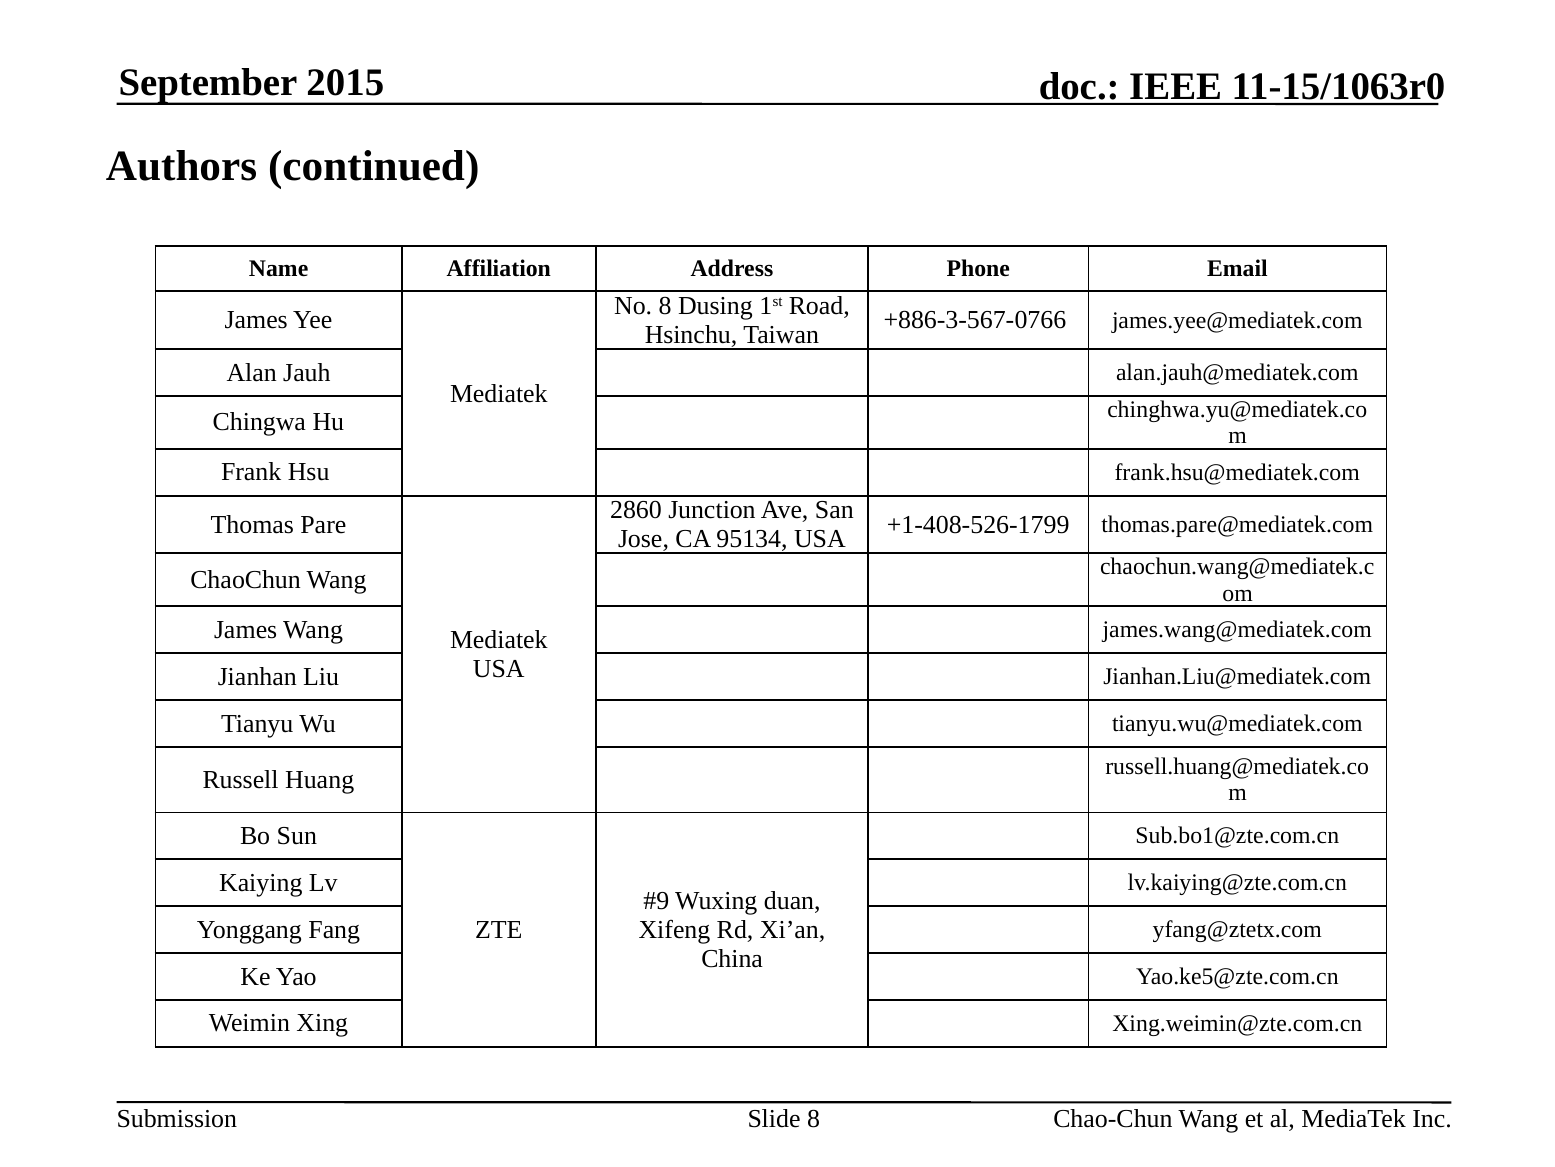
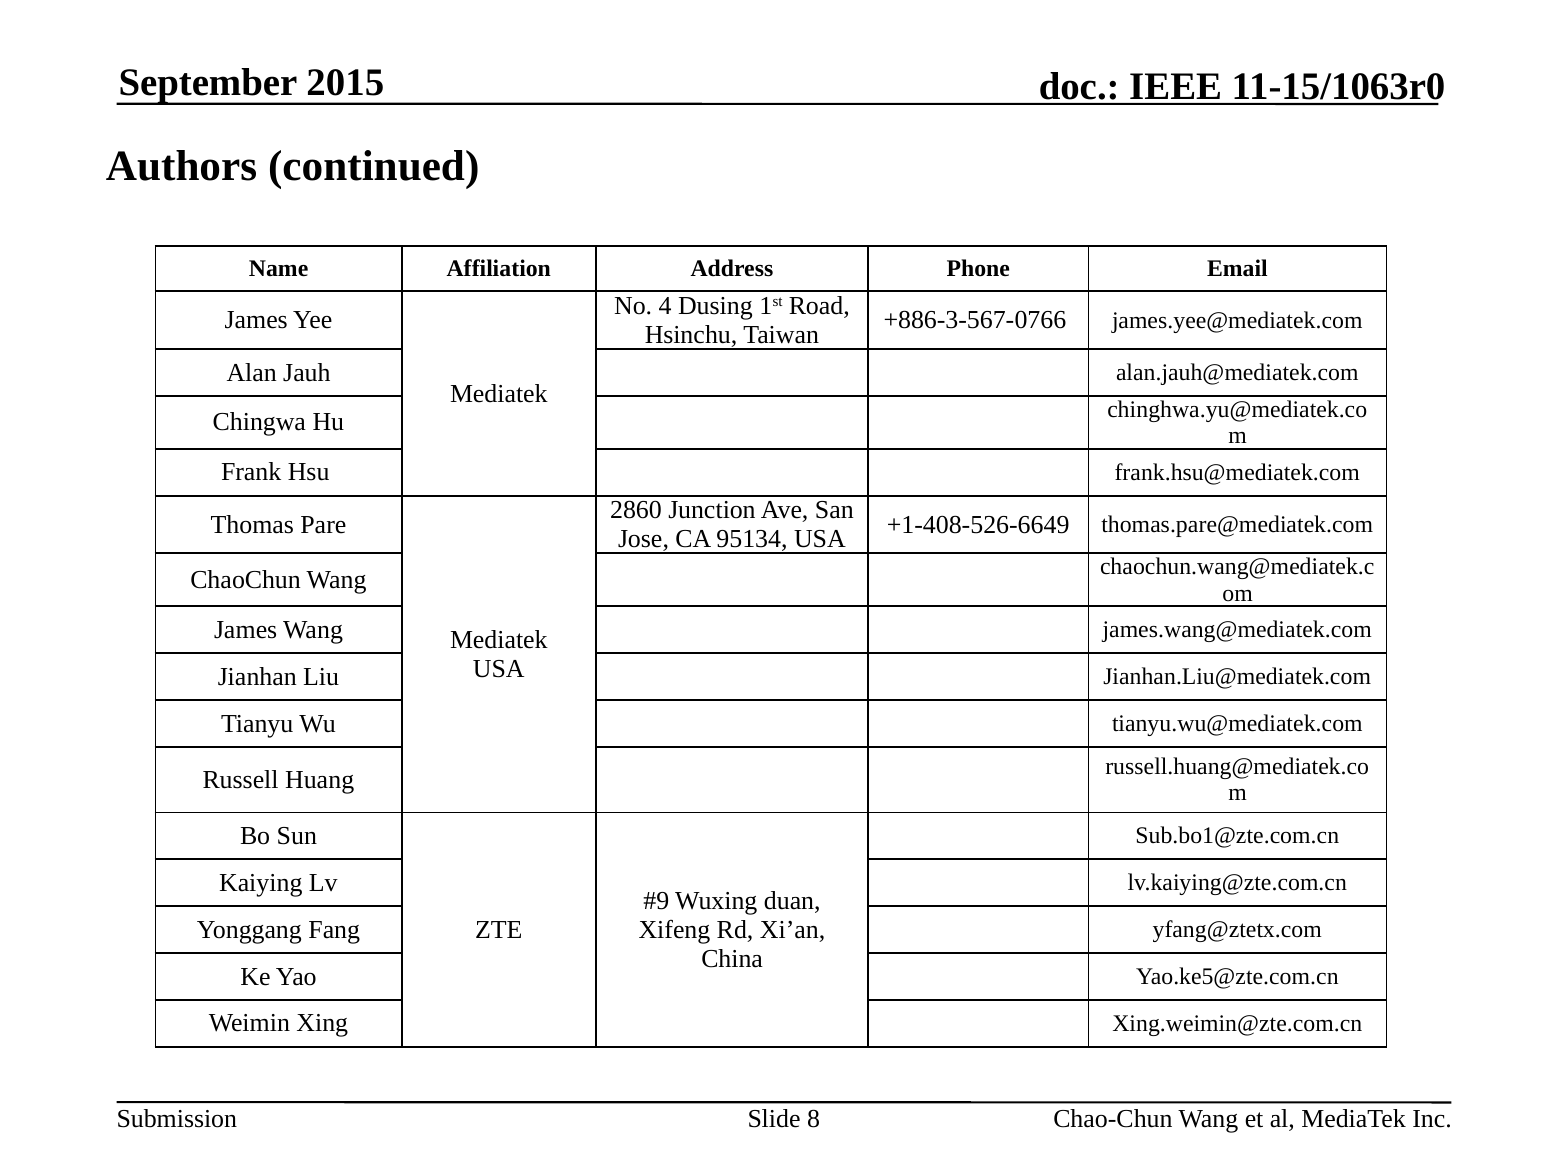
No 8: 8 -> 4
+1-408-526-1799: +1-408-526-1799 -> +1-408-526-6649
